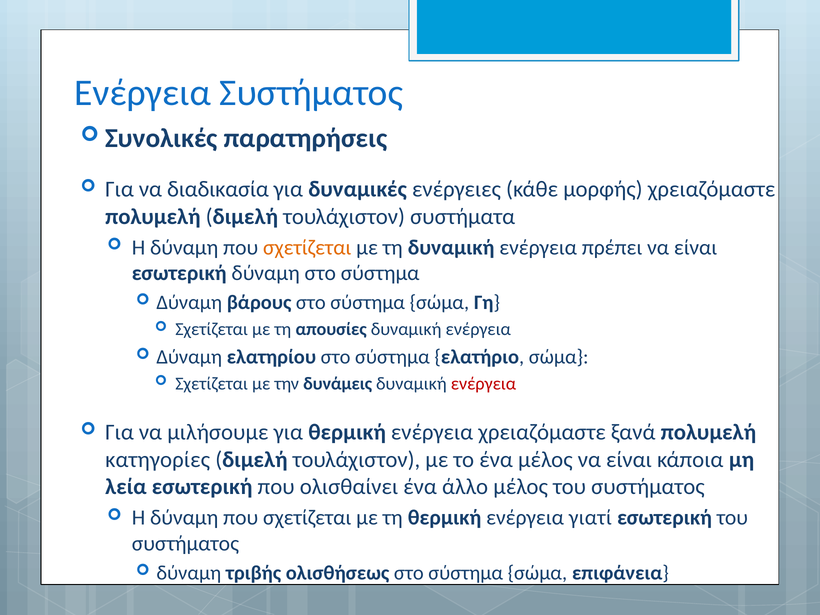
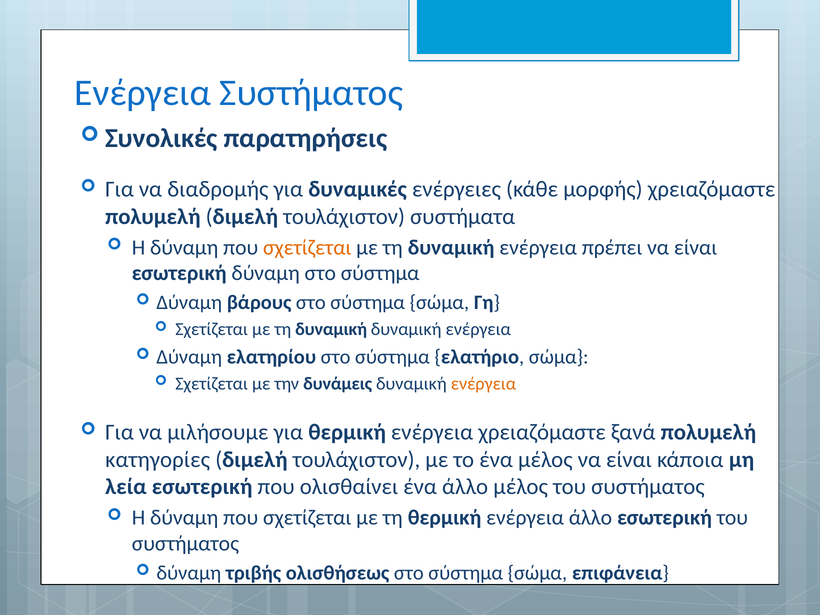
διαδικασία: διαδικασία -> διαδρομής
απουσίες at (331, 329): απουσίες -> δυναμική
ενέργεια at (483, 383) colour: red -> orange
ενέργεια γιατί: γιατί -> άλλο
